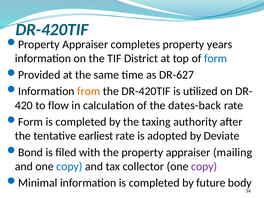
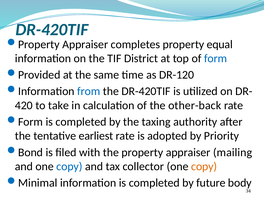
years: years -> equal
DR-627: DR-627 -> DR-120
from colour: orange -> blue
flow: flow -> take
dates-back: dates-back -> other-back
Deviate: Deviate -> Priority
copy at (204, 166) colour: purple -> orange
